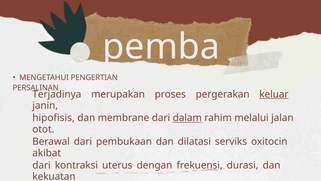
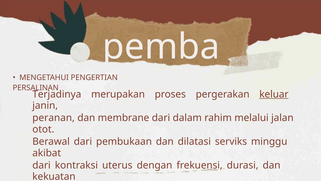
hipofisis: hipofisis -> peranan
dalam underline: present -> none
oxitocin: oxitocin -> minggu
